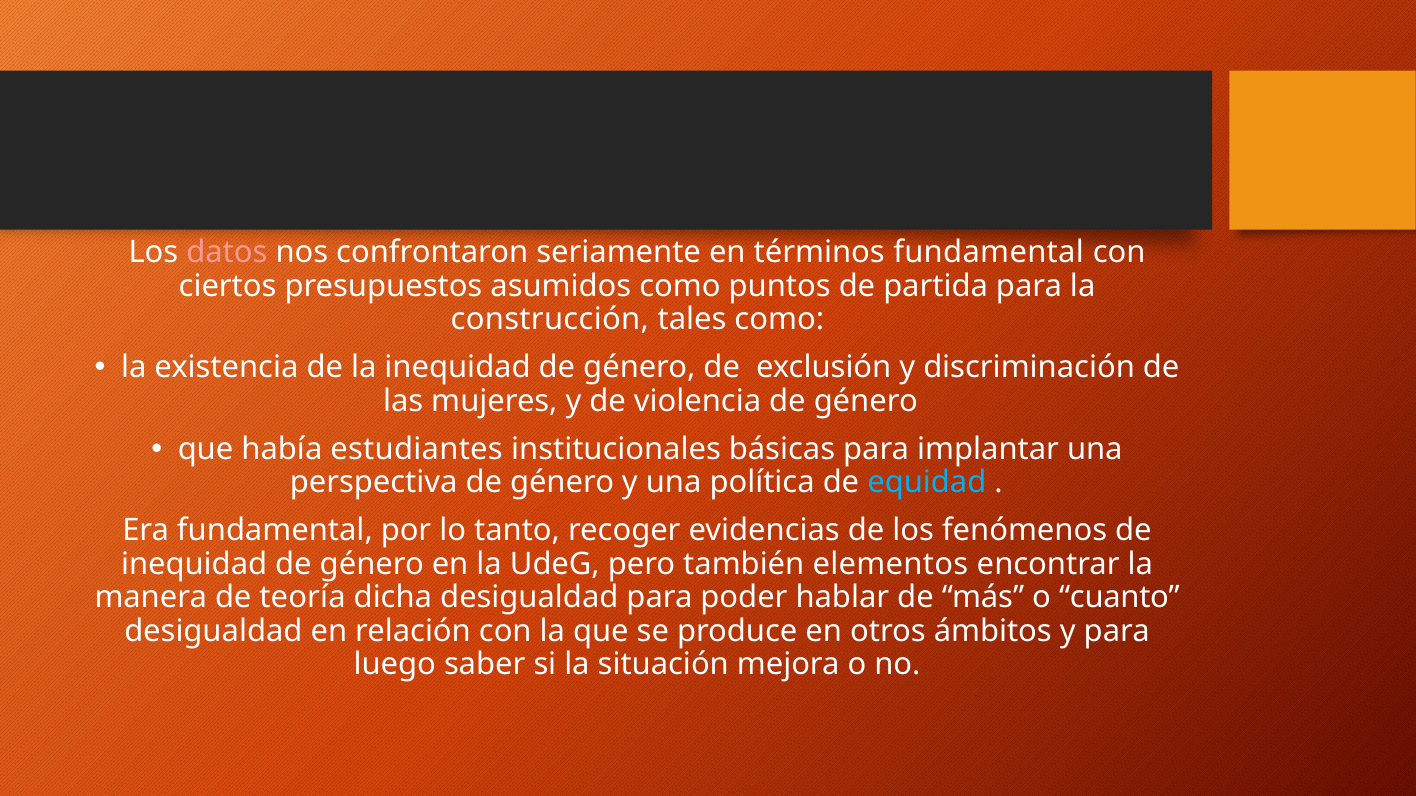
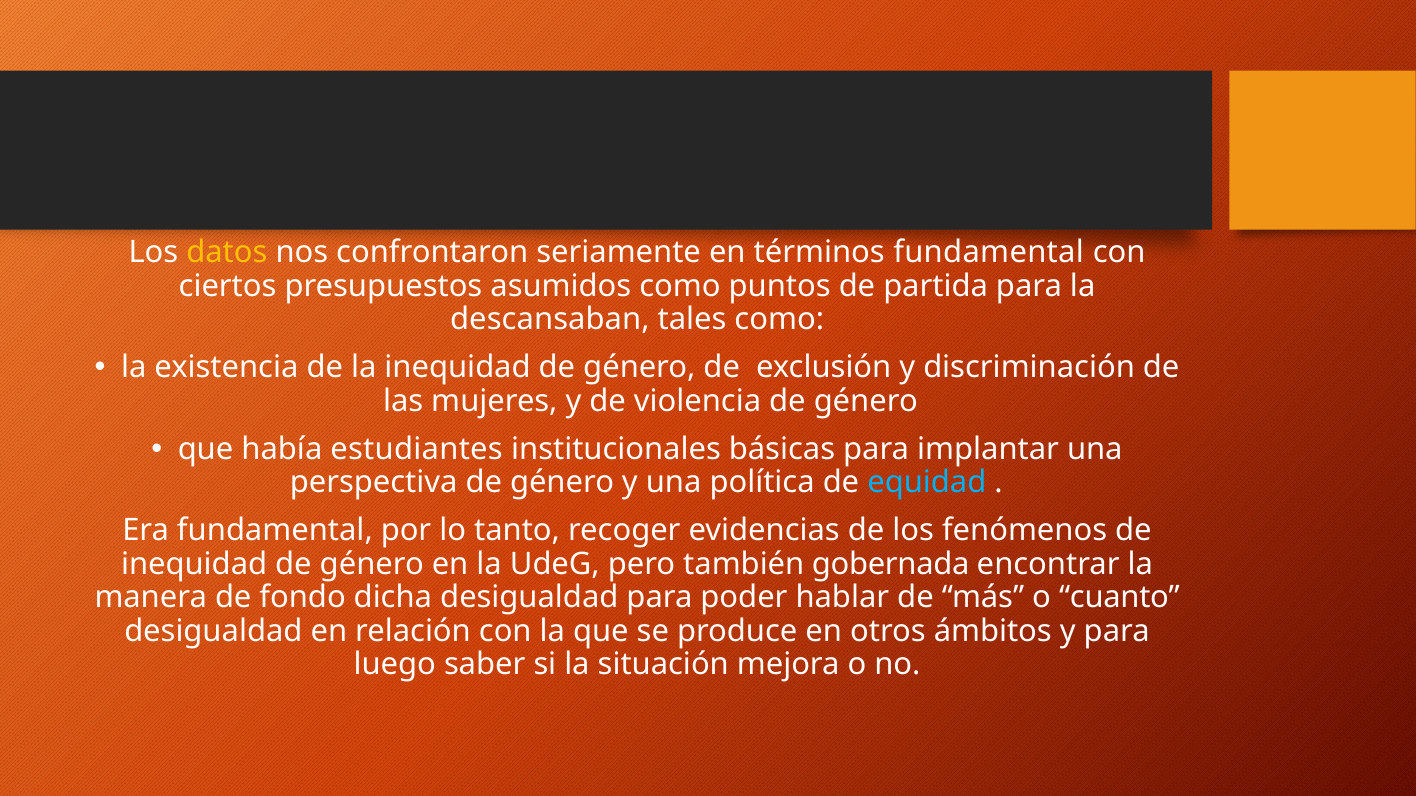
datos colour: pink -> yellow
construcción: construcción -> descansaban
elementos: elementos -> gobernada
teoría: teoría -> fondo
